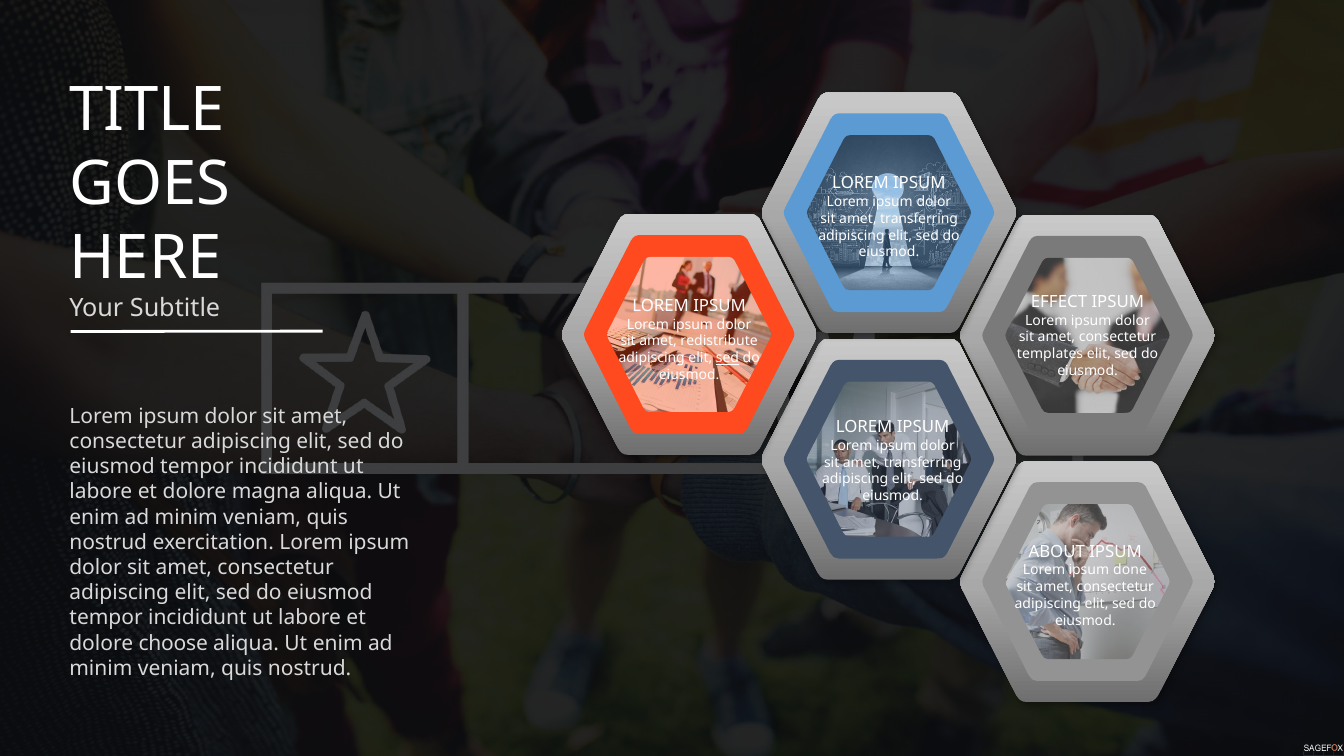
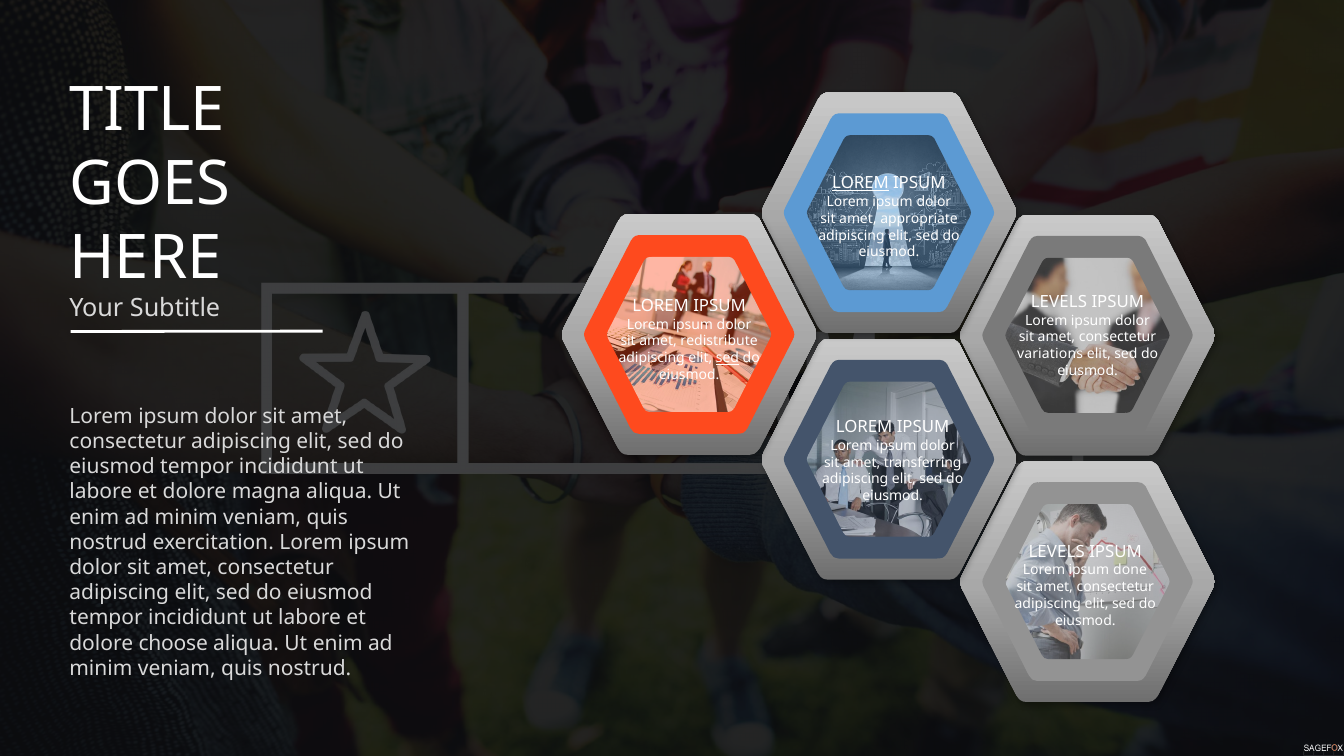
LOREM at (860, 183) underline: none -> present
transferring at (919, 219): transferring -> appropriate
EFFECT at (1059, 302): EFFECT -> LEVELS
templates: templates -> variations
ABOUT at (1057, 552): ABOUT -> LEVELS
